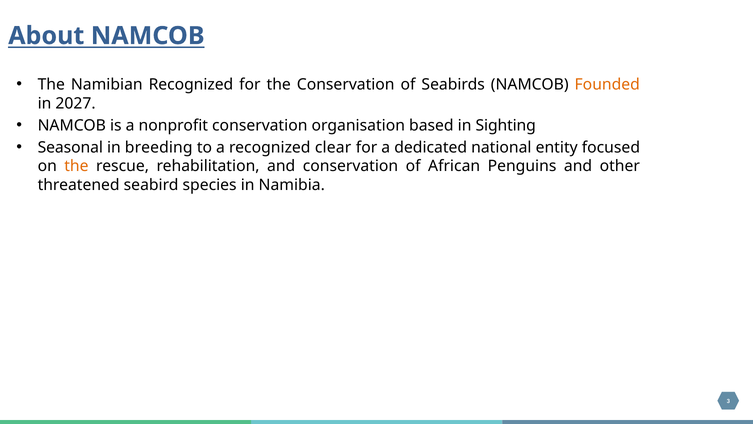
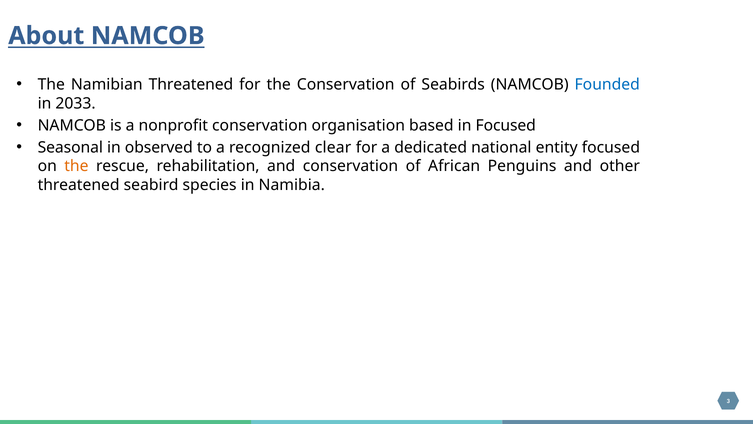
Namibian Recognized: Recognized -> Threatened
Founded colour: orange -> blue
2027: 2027 -> 2033
in Sighting: Sighting -> Focused
breeding: breeding -> observed
